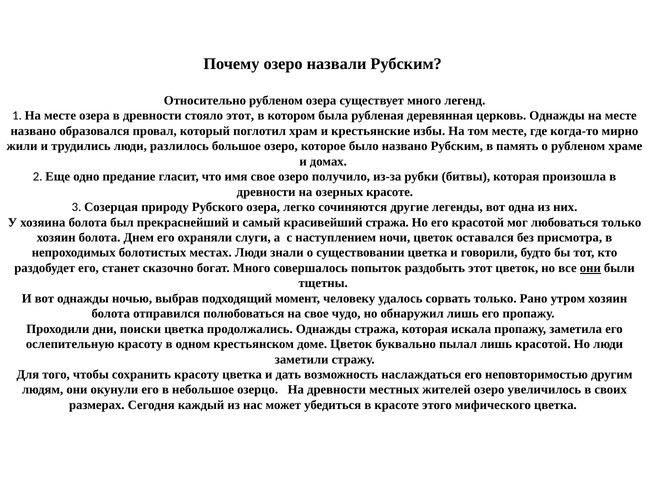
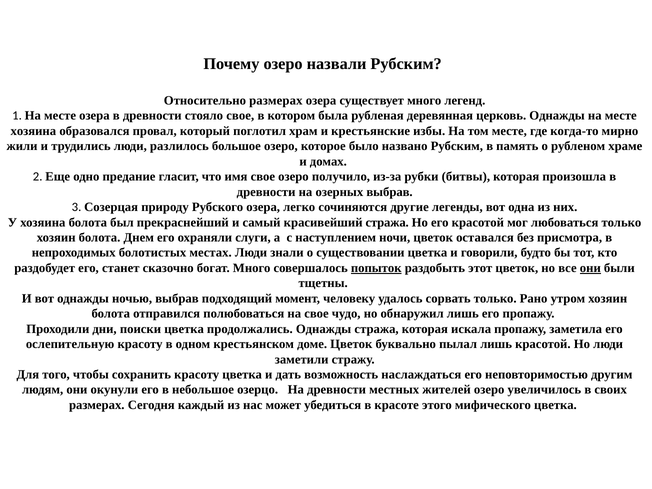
Относительно рубленом: рубленом -> размерах
стояло этот: этот -> свое
названо at (33, 131): названо -> хозяина
озерных красоте: красоте -> выбрав
попыток underline: none -> present
